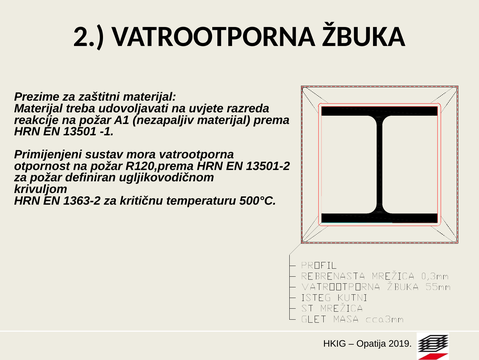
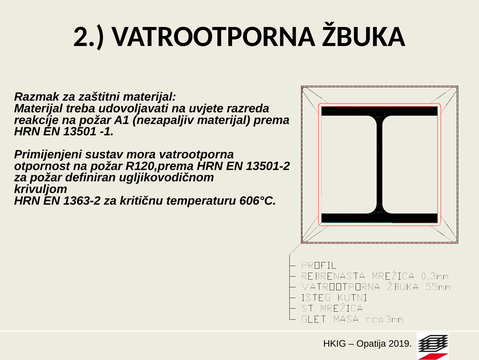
Prezime: Prezime -> Razmak
500°C: 500°C -> 606°C
